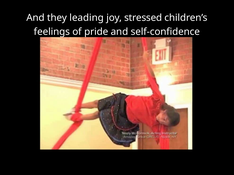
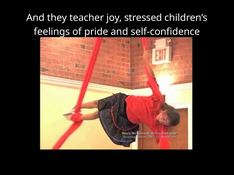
leading: leading -> teacher
